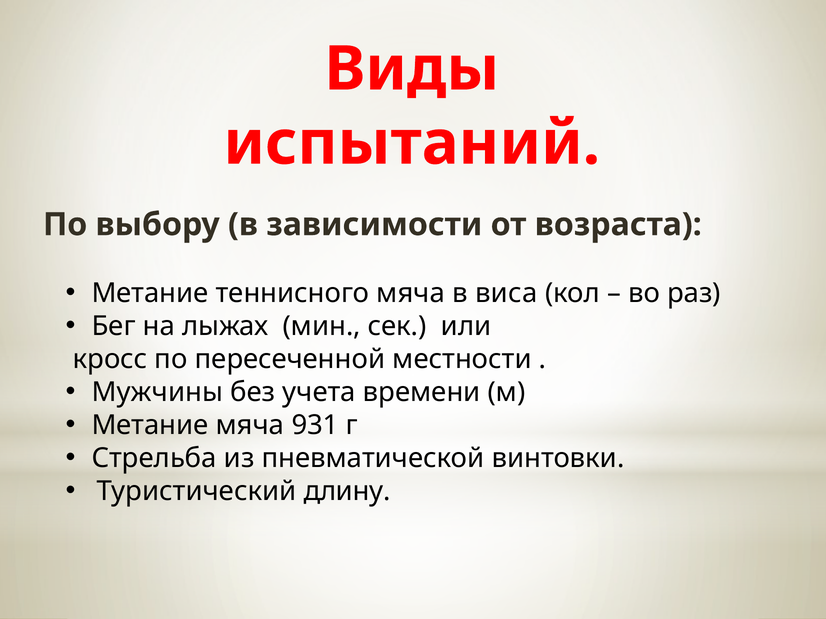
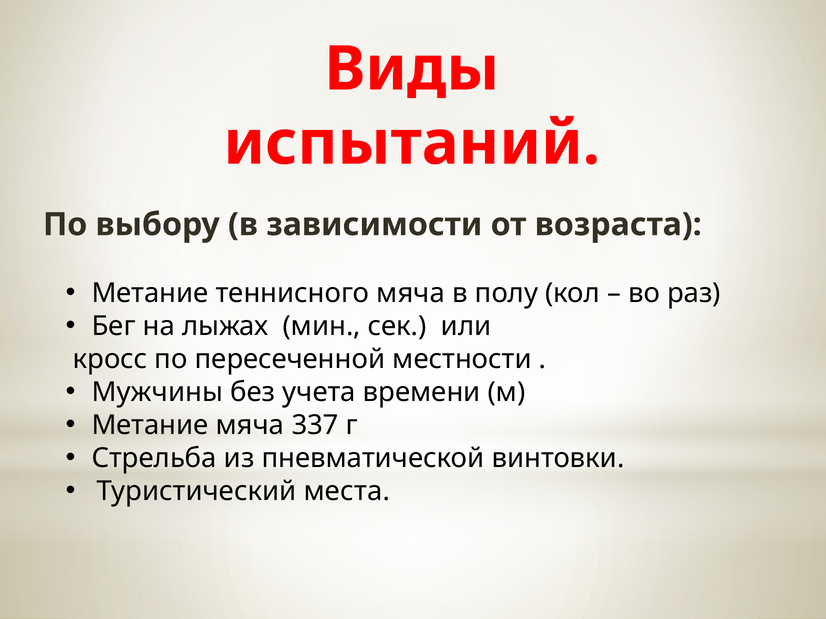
виса: виса -> полу
931: 931 -> 337
длину: длину -> места
